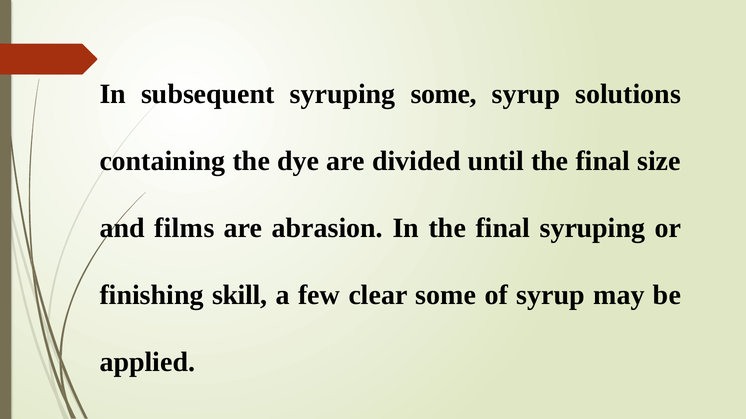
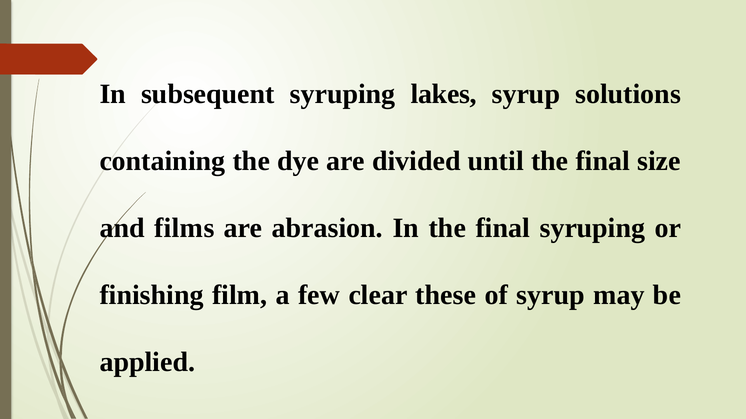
syruping some: some -> lakes
skill: skill -> film
clear some: some -> these
